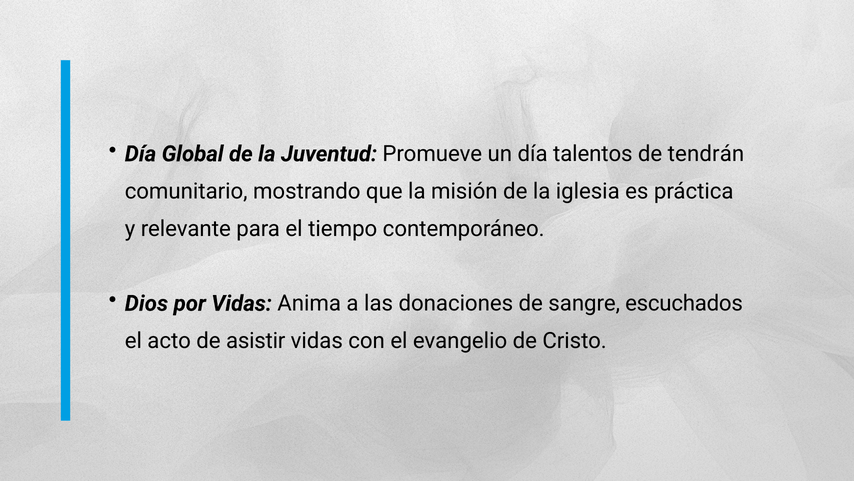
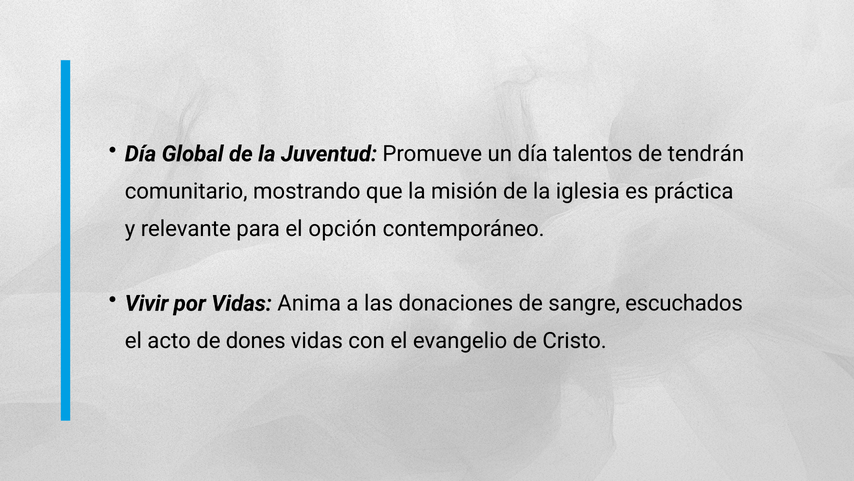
tiempo: tiempo -> opción
Dios: Dios -> Vivir
asistir: asistir -> dones
